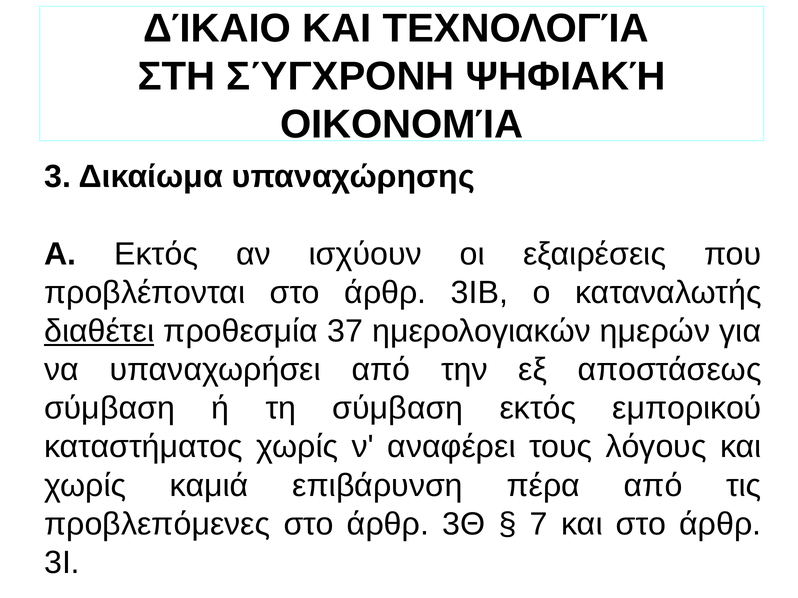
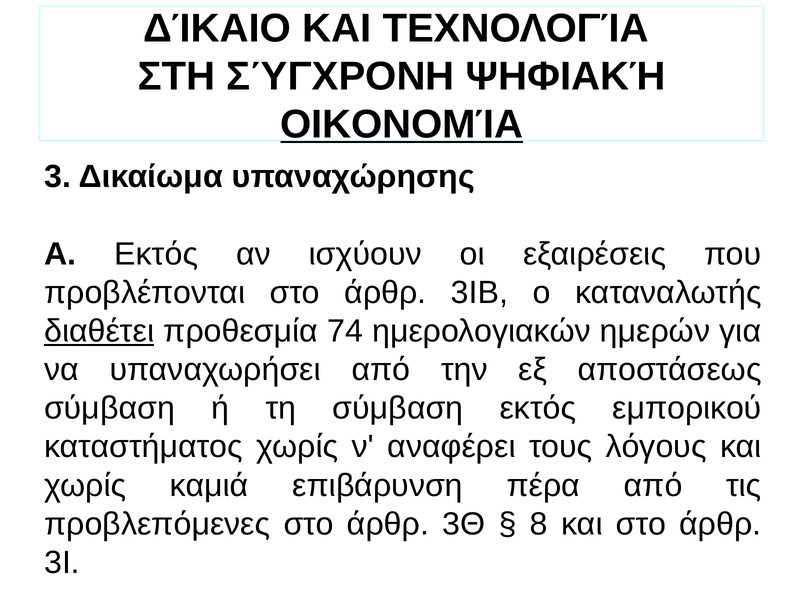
ΟΙΚΟΝΟΜΊΑ underline: none -> present
37: 37 -> 74
7: 7 -> 8
